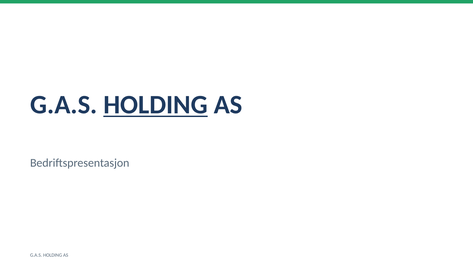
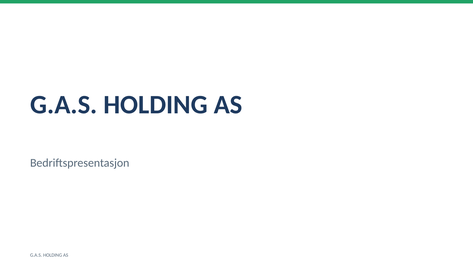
HOLDING at (156, 105) underline: present -> none
